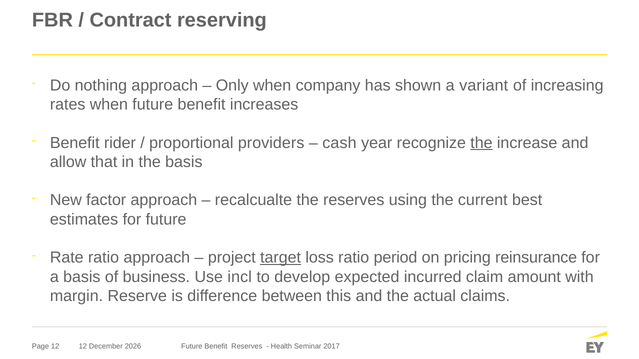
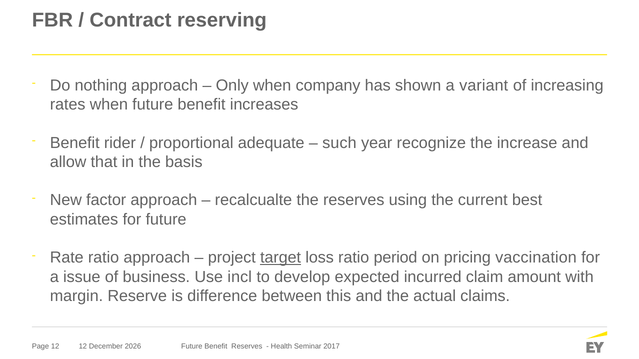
providers: providers -> adequate
cash: cash -> such
the at (481, 143) underline: present -> none
reinsurance: reinsurance -> vaccination
a basis: basis -> issue
